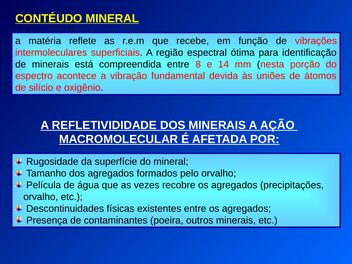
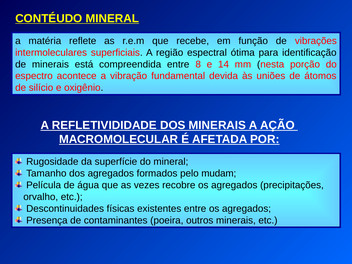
pelo orvalho: orvalho -> mudam
